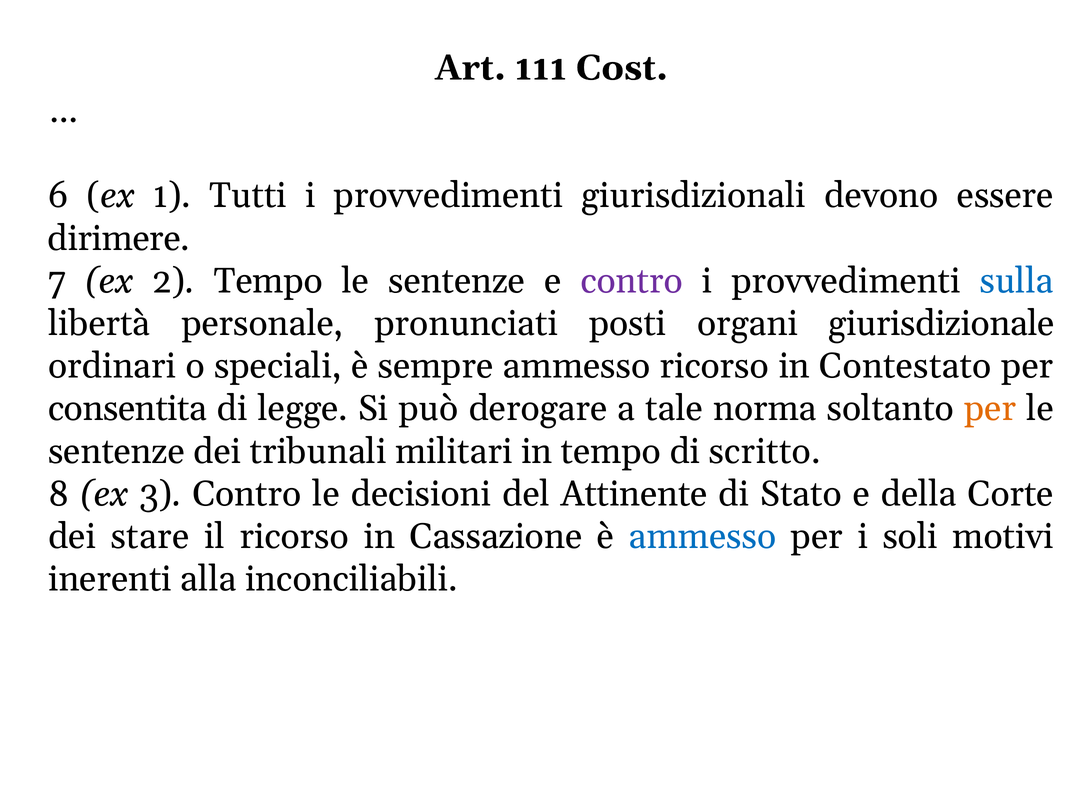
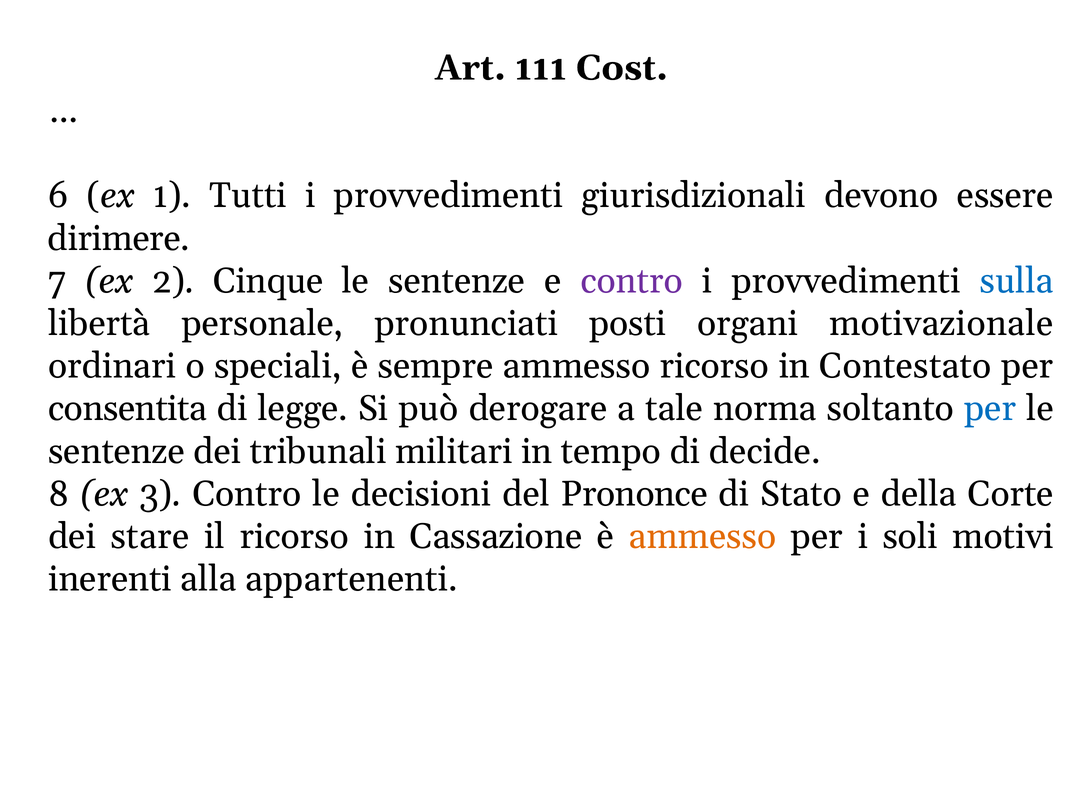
2 Tempo: Tempo -> Cinque
giurisdizionale: giurisdizionale -> motivazionale
per at (990, 409) colour: orange -> blue
scritto: scritto -> decide
Attinente: Attinente -> Prononce
ammesso at (703, 536) colour: blue -> orange
inconciliabili: inconciliabili -> appartenenti
